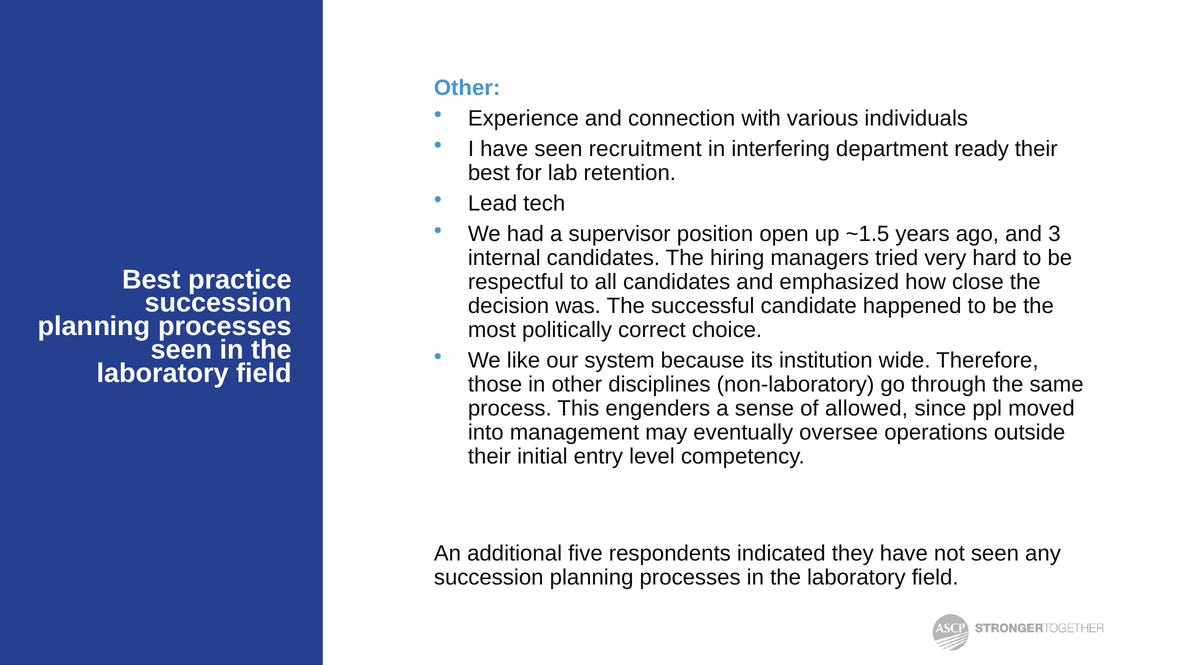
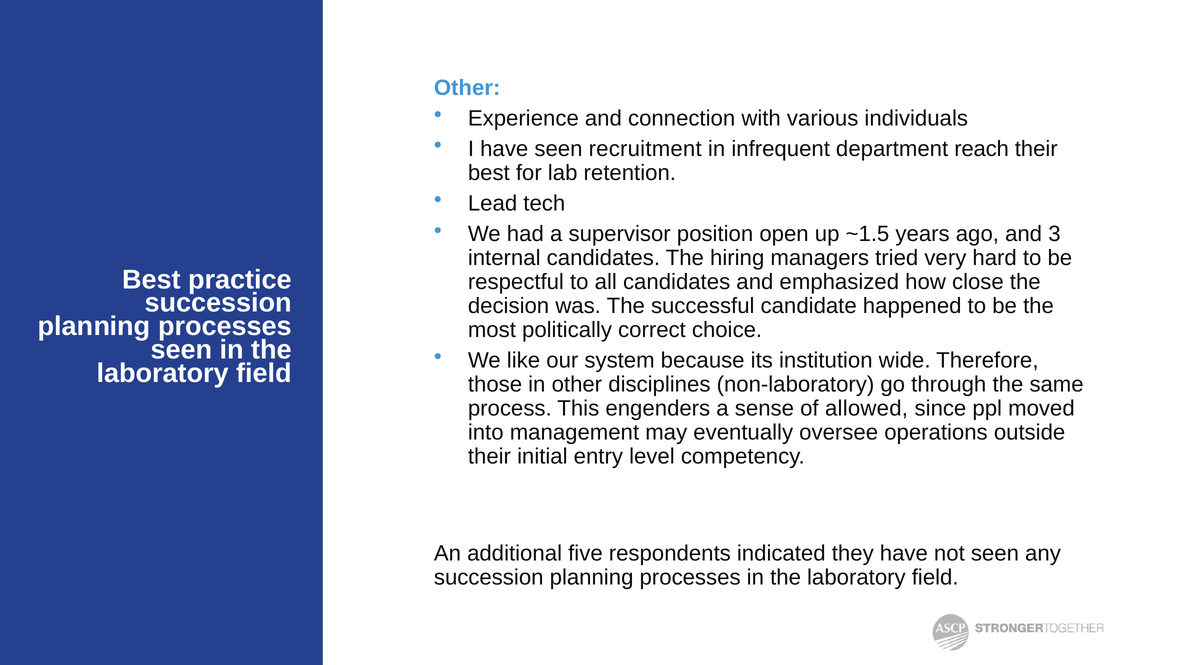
interfering: interfering -> infrequent
ready: ready -> reach
